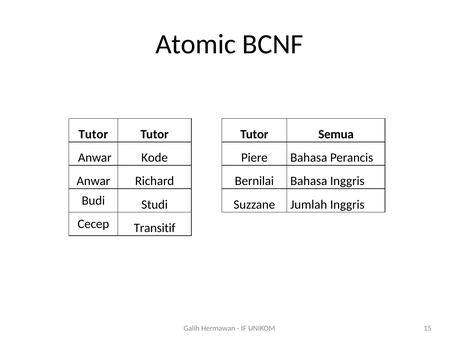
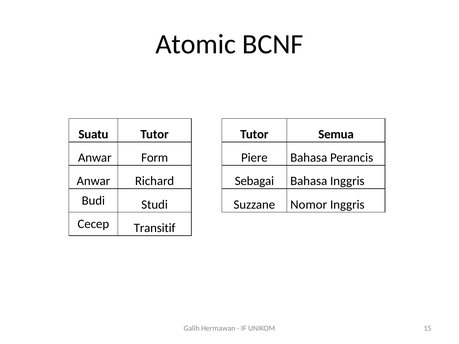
Tutor at (93, 134): Tutor -> Suatu
Kode: Kode -> Form
Bernilai: Bernilai -> Sebagai
Jumlah: Jumlah -> Nomor
